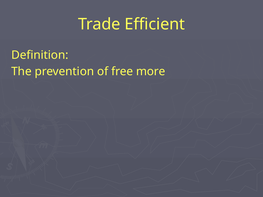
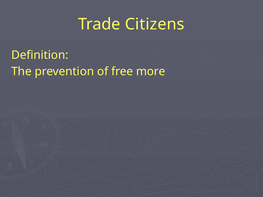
Efficient: Efficient -> Citizens
